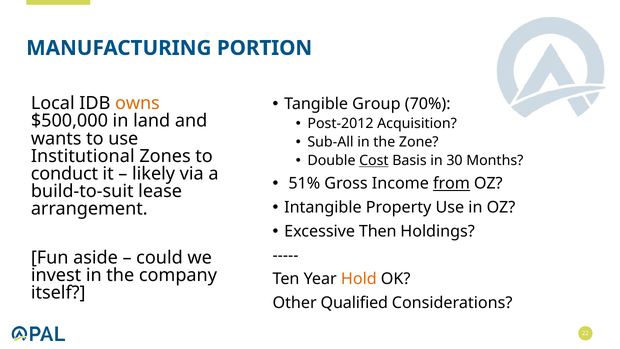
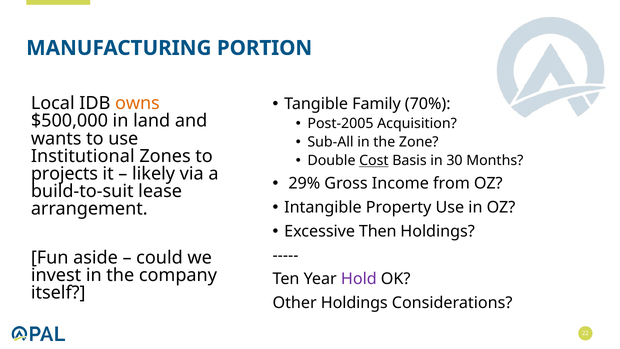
Group: Group -> Family
Post-2012: Post-2012 -> Post-2005
conduct: conduct -> projects
51%: 51% -> 29%
from underline: present -> none
Hold colour: orange -> purple
Other Qualified: Qualified -> Holdings
